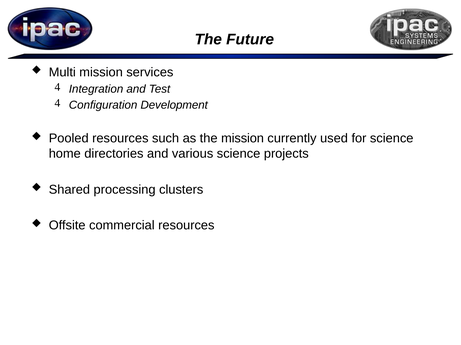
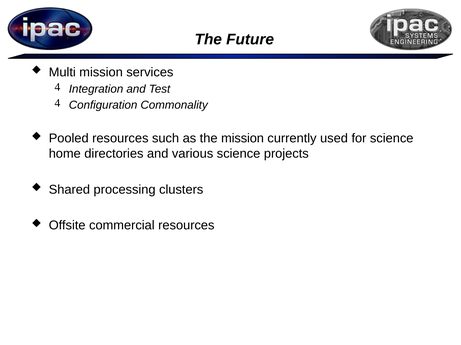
Development: Development -> Commonality
